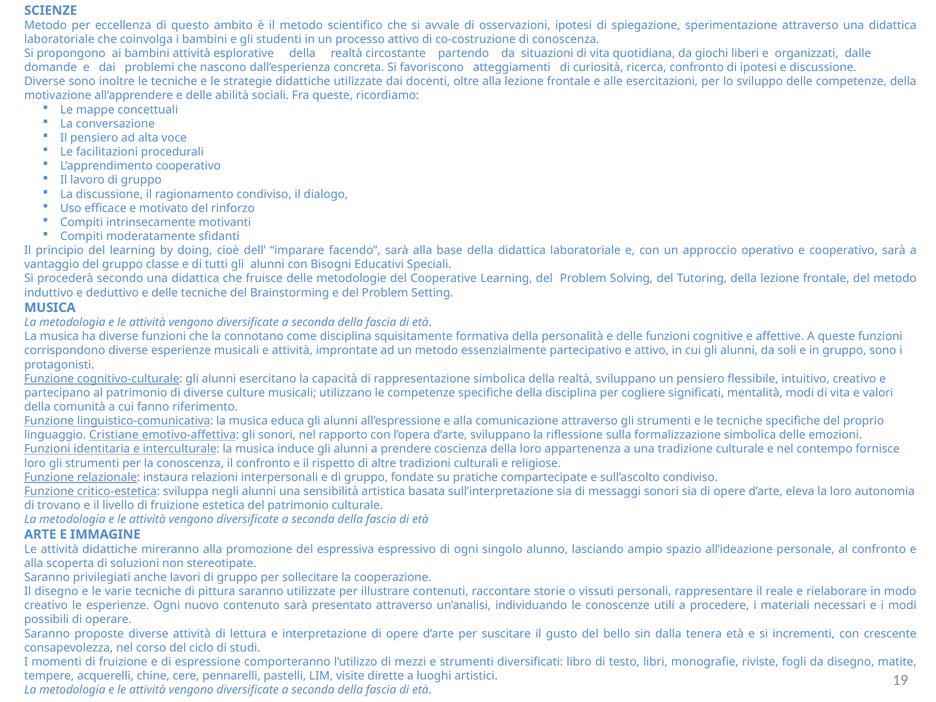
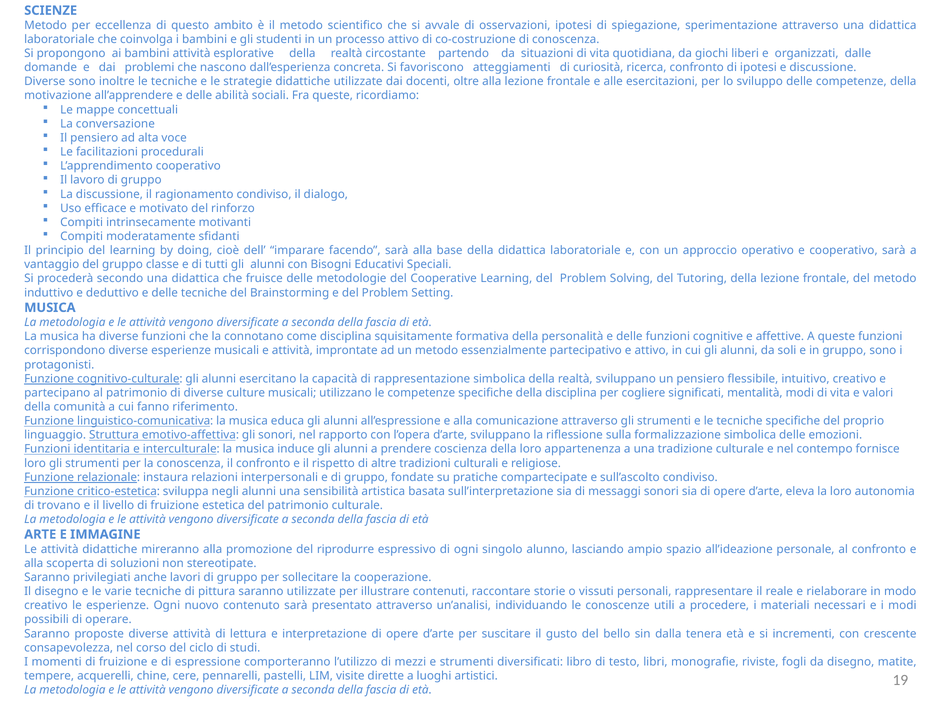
Cristiane: Cristiane -> Struttura
espressiva: espressiva -> riprodurre
